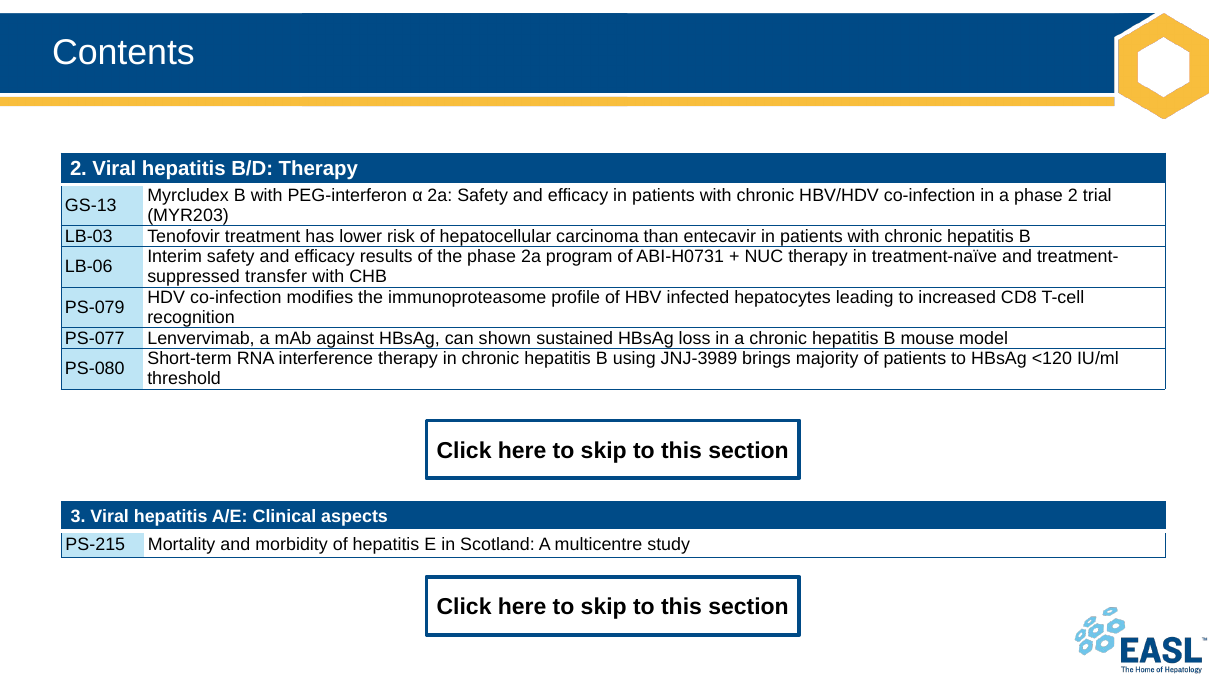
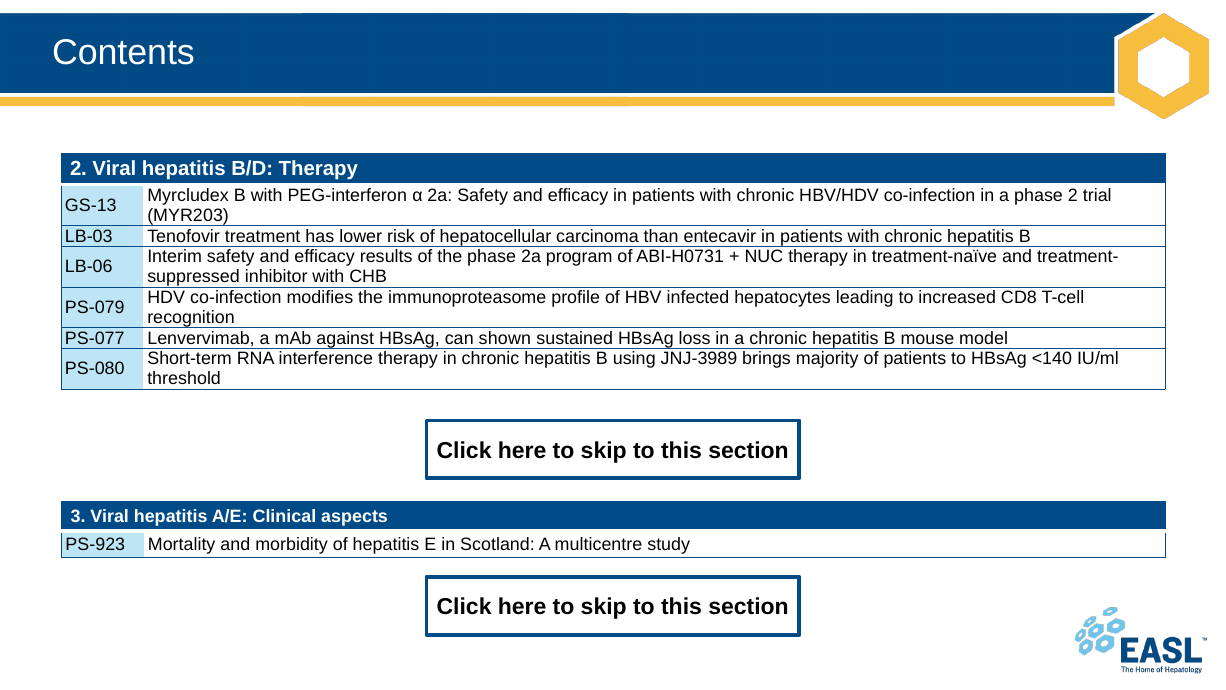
transfer: transfer -> inhibitor
<120: <120 -> <140
PS-215: PS-215 -> PS-923
